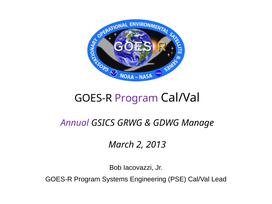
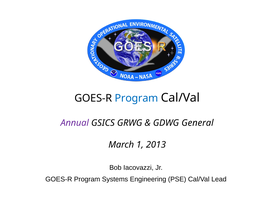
Program at (137, 98) colour: purple -> blue
Manage: Manage -> General
2: 2 -> 1
